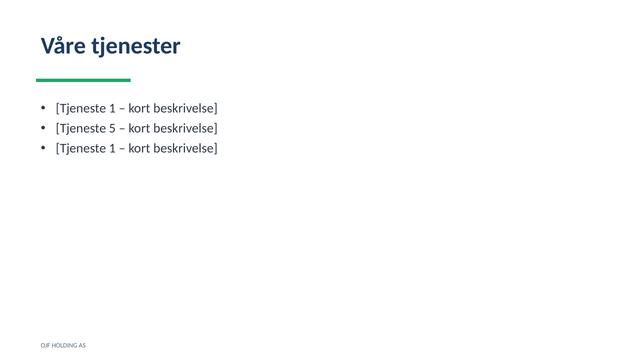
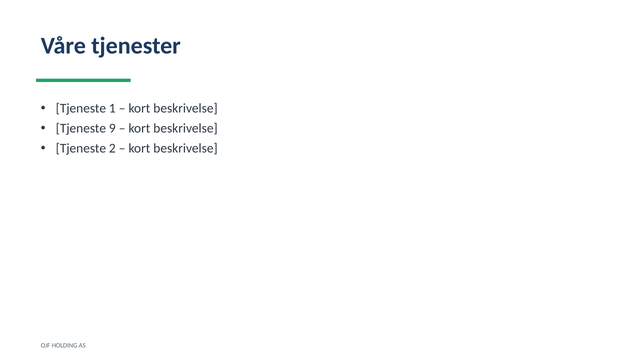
5: 5 -> 9
1 at (112, 149): 1 -> 2
